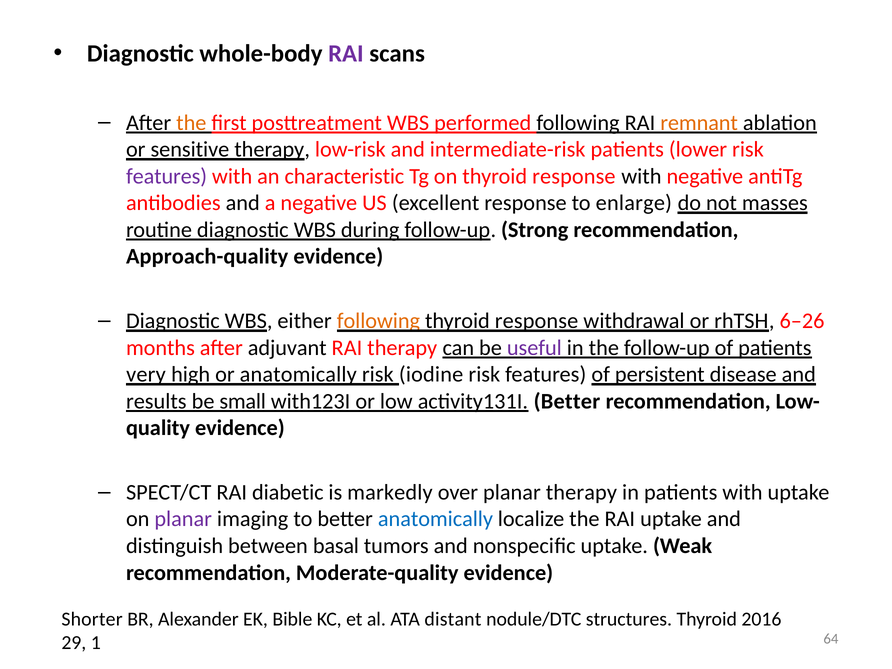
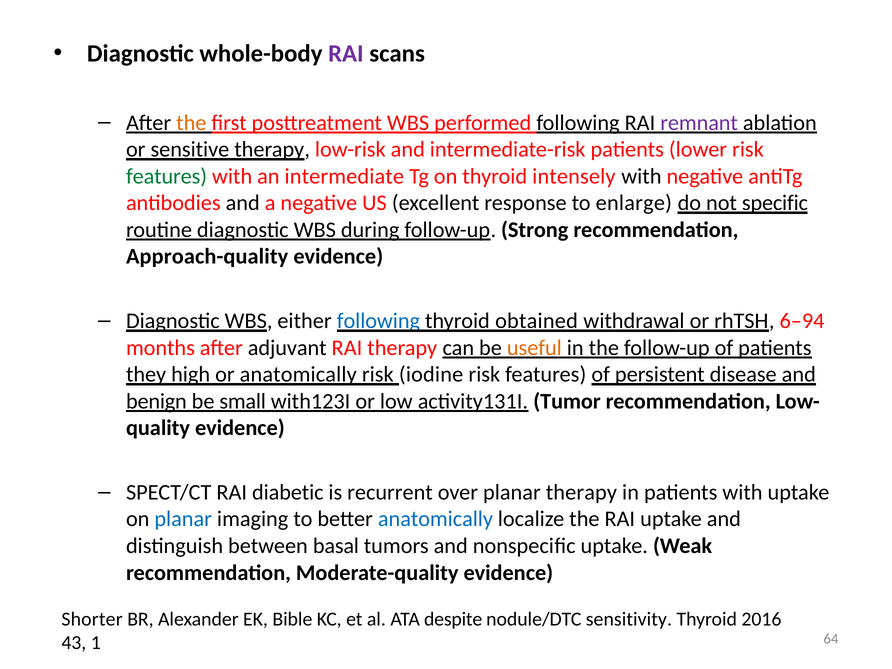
remnant colour: orange -> purple
features at (167, 176) colour: purple -> green
characteristic: characteristic -> intermediate
on thyroid response: response -> intensely
masses: masses -> specific
following at (378, 321) colour: orange -> blue
response at (537, 321): response -> obtained
6–26: 6–26 -> 6–94
useful colour: purple -> orange
very: very -> they
results: results -> benign
activity131I Better: Better -> Tumor
markedly: markedly -> recurrent
planar at (183, 519) colour: purple -> blue
distant: distant -> despite
structures: structures -> sensitivity
29: 29 -> 43
